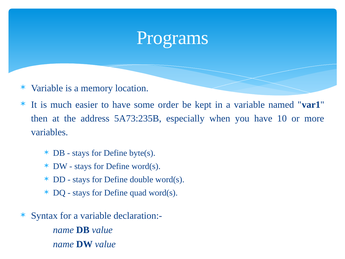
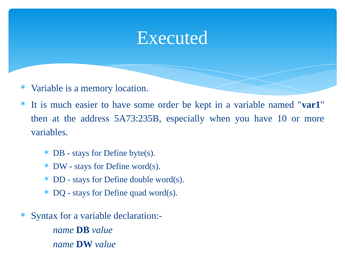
Programs: Programs -> Executed
